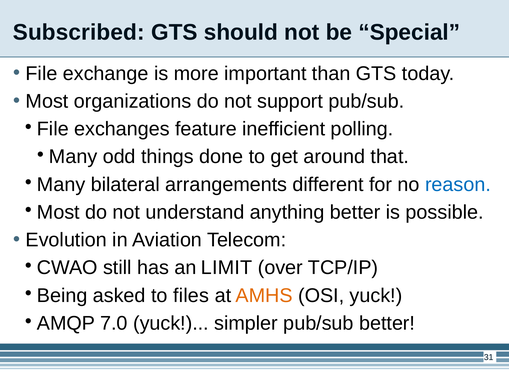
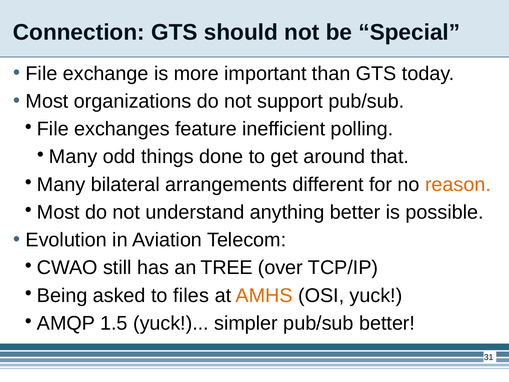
Subscribed: Subscribed -> Connection
reason colour: blue -> orange
LIMIT: LIMIT -> TREE
7.0: 7.0 -> 1.5
